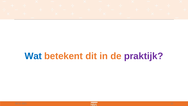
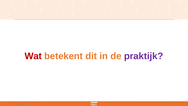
Wat colour: blue -> red
